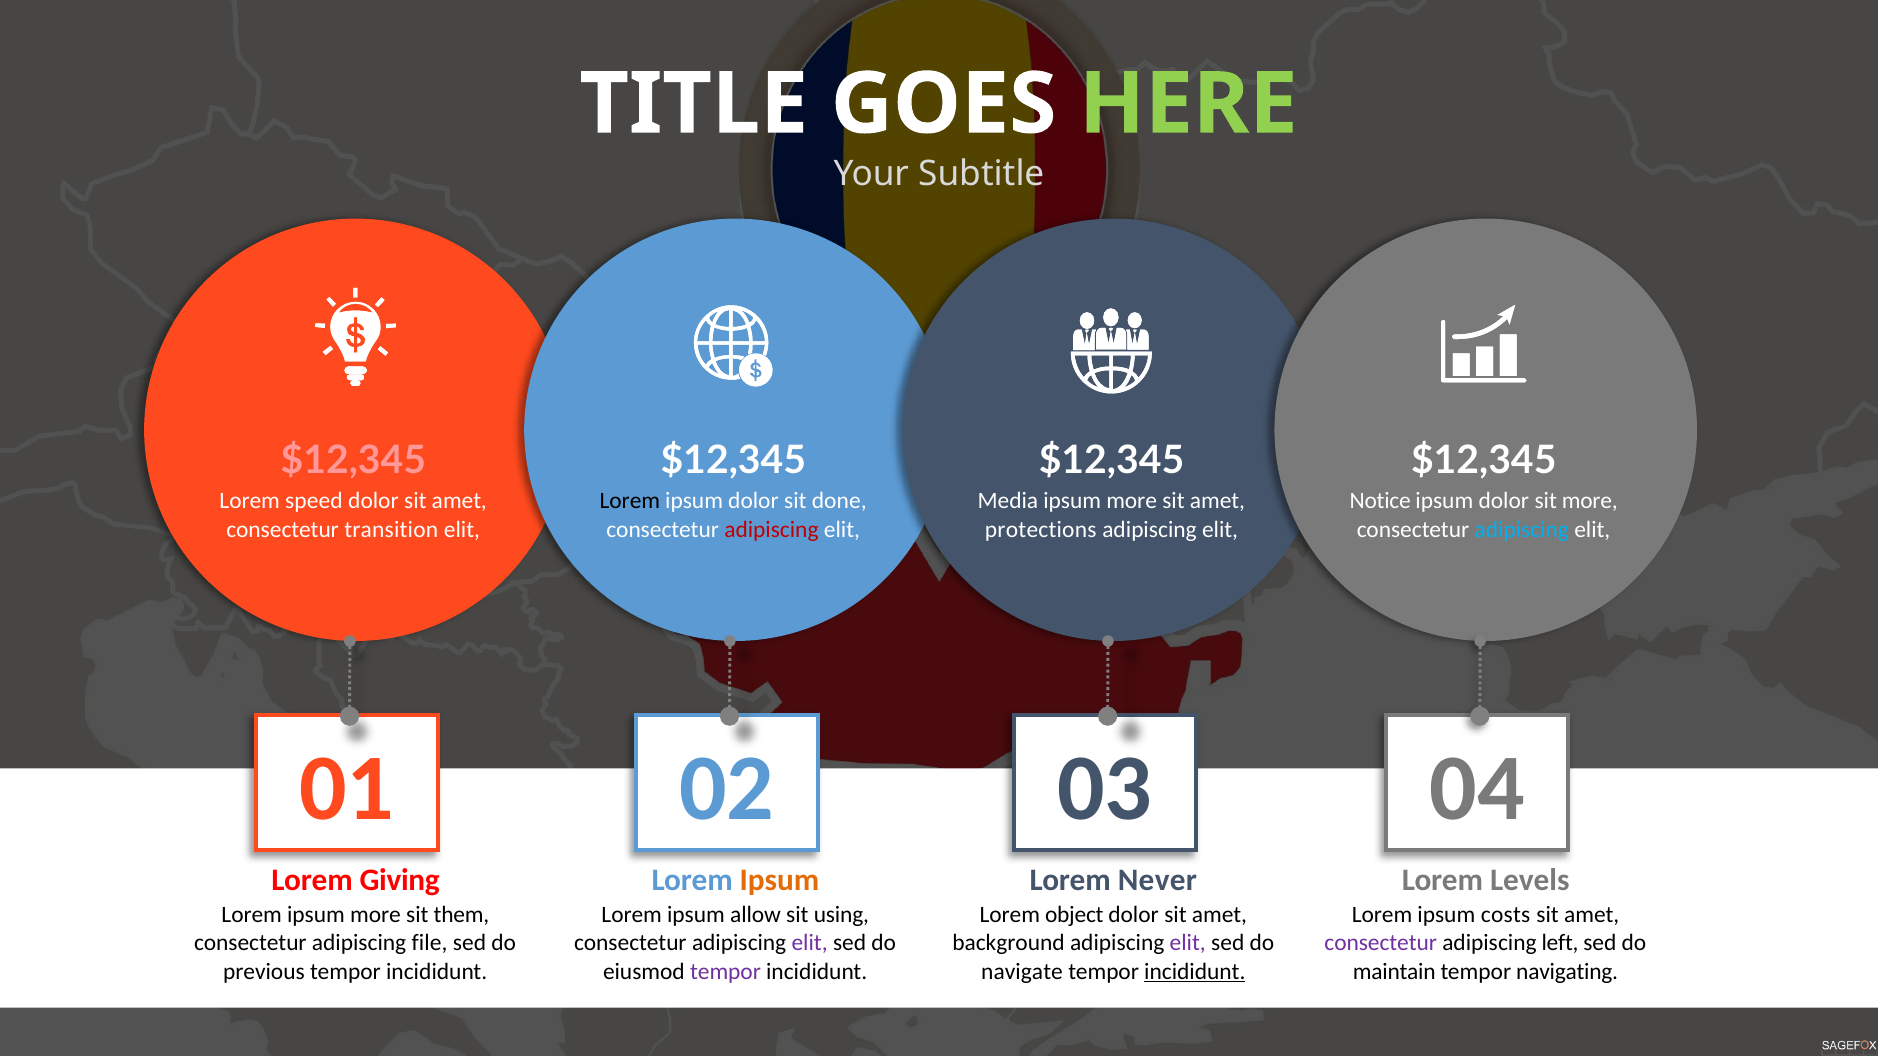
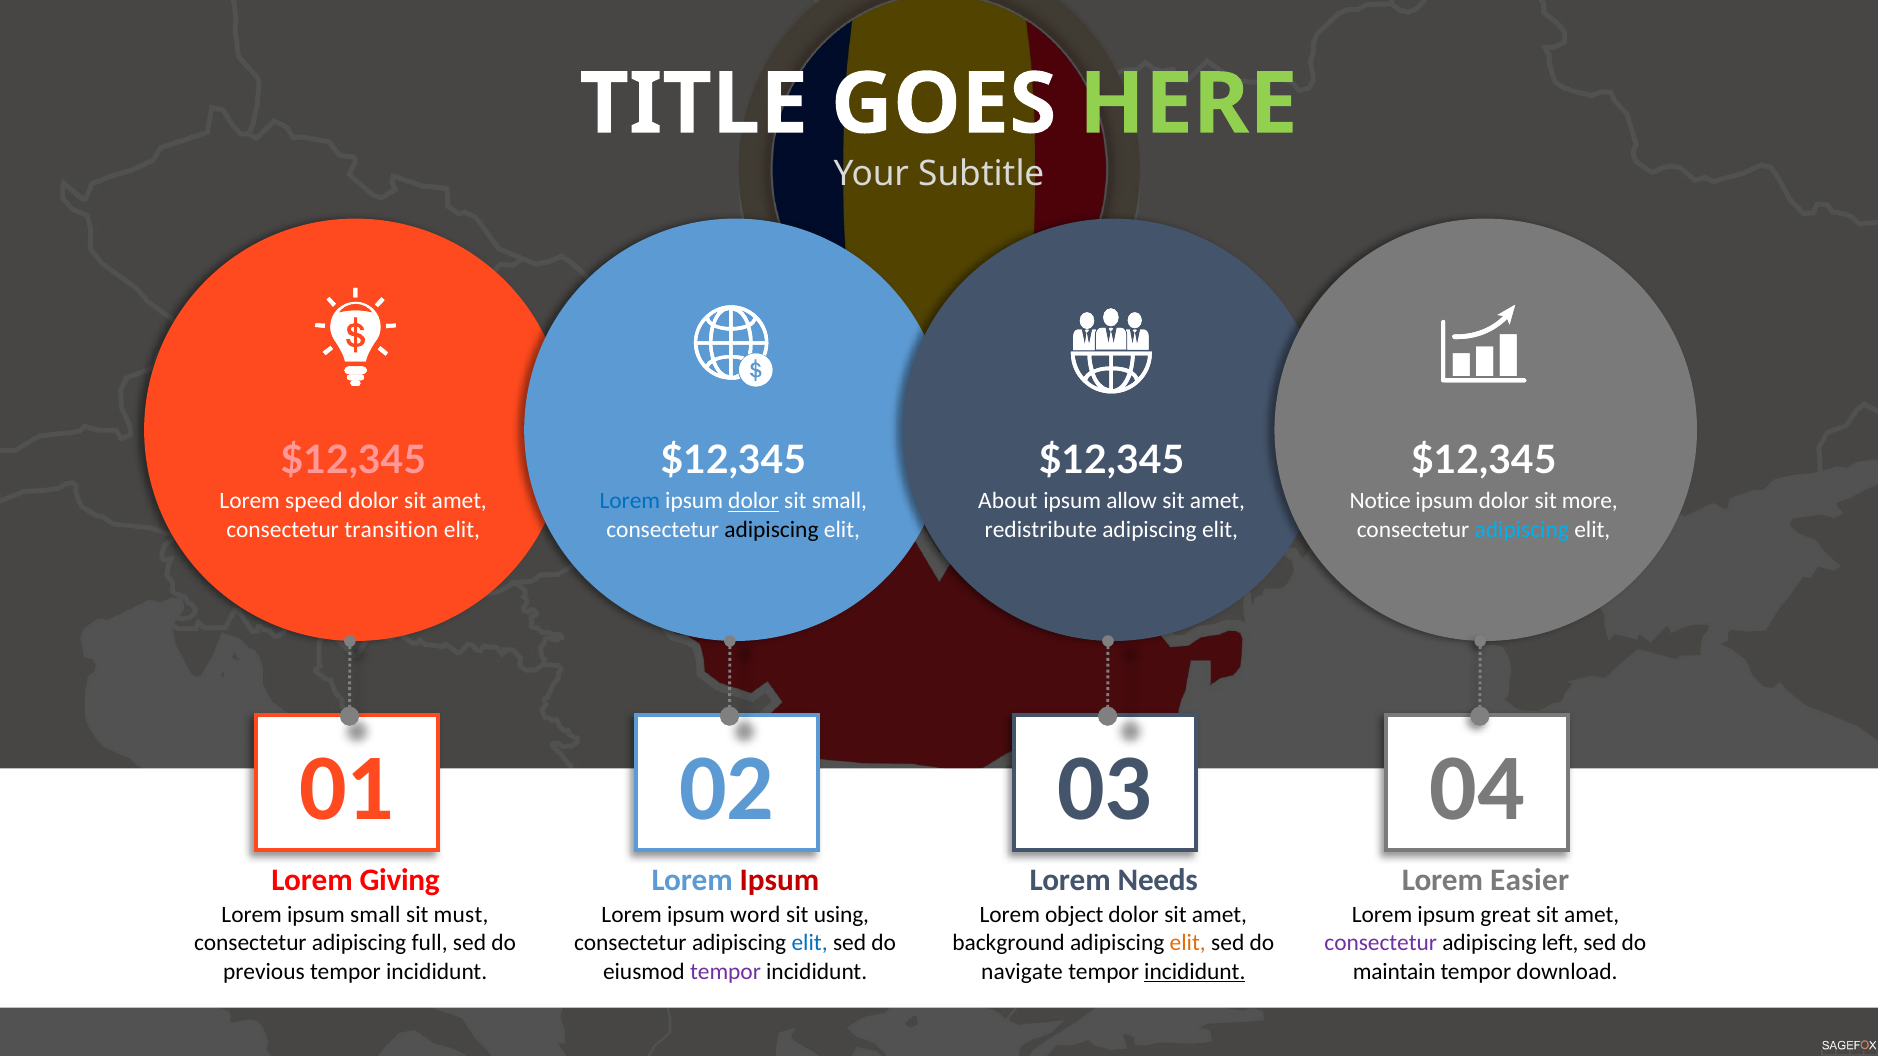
Lorem at (630, 501) colour: black -> blue
dolor at (753, 501) underline: none -> present
sit done: done -> small
Media: Media -> About
more at (1132, 501): more -> allow
adipiscing at (771, 530) colour: red -> black
protections: protections -> redistribute
Ipsum at (779, 881) colour: orange -> red
Never: Never -> Needs
Levels: Levels -> Easier
Lorem ipsum more: more -> small
them: them -> must
allow: allow -> word
costs: costs -> great
file: file -> full
elit at (810, 943) colour: purple -> blue
elit at (1188, 943) colour: purple -> orange
navigating: navigating -> download
